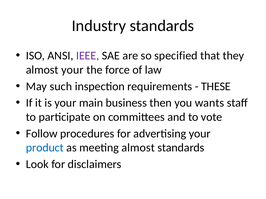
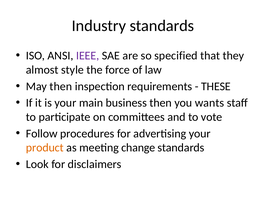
almost your: your -> style
May such: such -> then
product colour: blue -> orange
meeting almost: almost -> change
